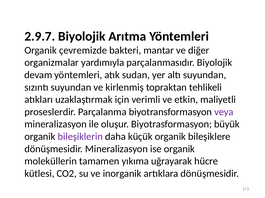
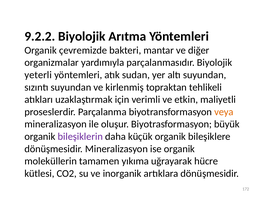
2.9.7: 2.9.7 -> 9.2.2
devam: devam -> yeterli
veya colour: purple -> orange
